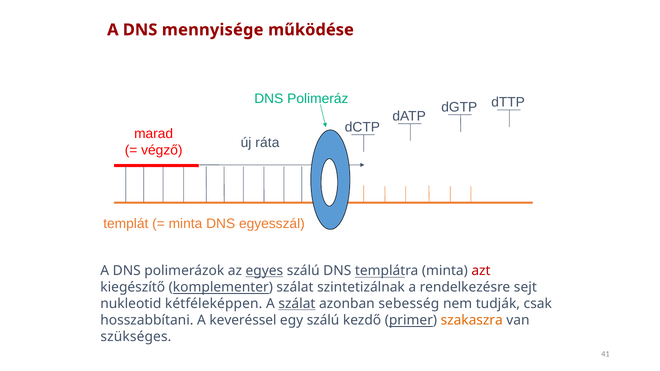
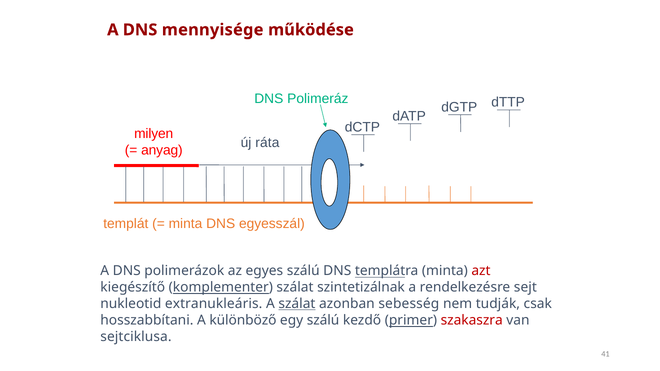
marad: marad -> milyen
végző: végző -> anyag
egyes underline: present -> none
kétféleképpen: kétféleképpen -> extranukleáris
keveréssel: keveréssel -> különböző
szakaszra colour: orange -> red
szükséges: szükséges -> sejtciklusa
